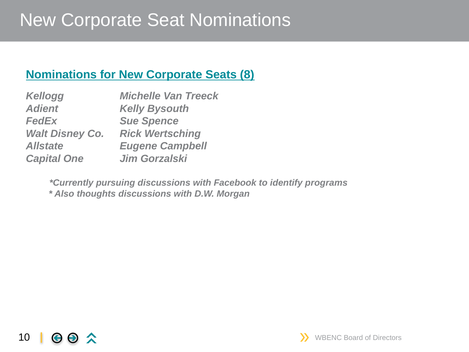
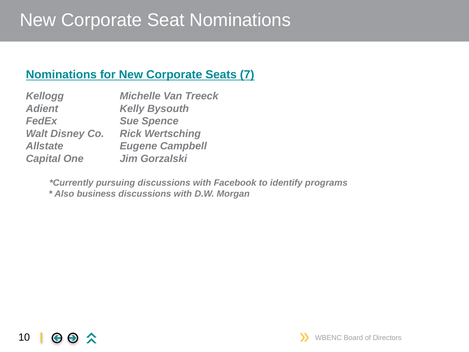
8: 8 -> 7
thoughts: thoughts -> business
